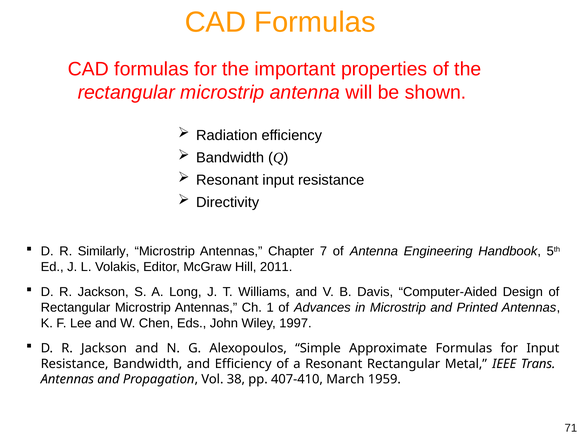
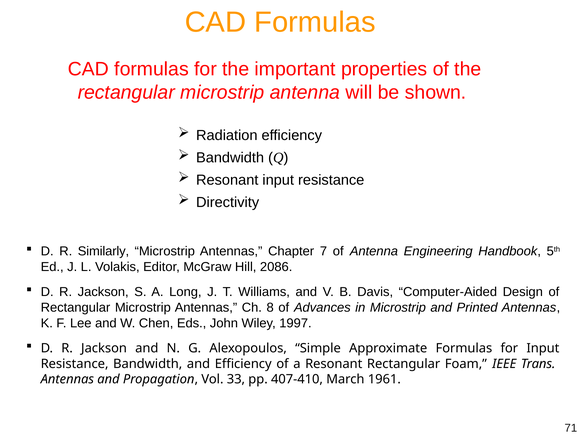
2011: 2011 -> 2086
1: 1 -> 8
Metal: Metal -> Foam
38: 38 -> 33
1959: 1959 -> 1961
